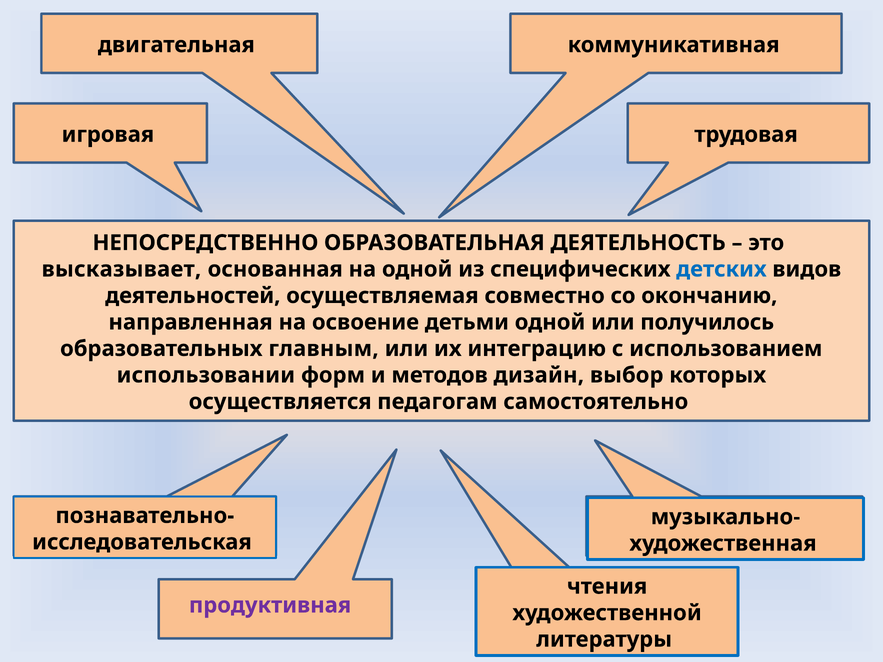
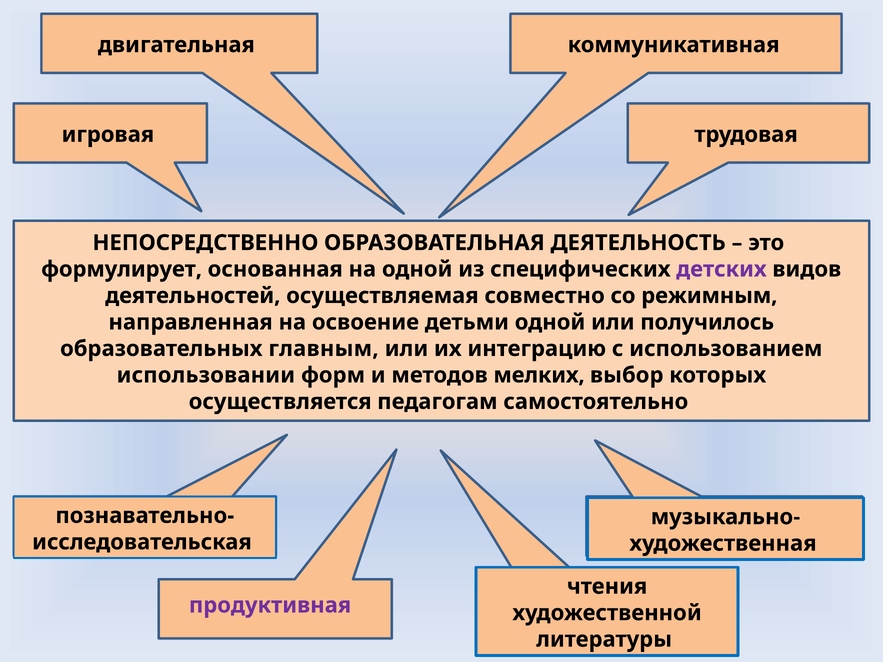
высказывает: высказывает -> формулирует
детских colour: blue -> purple
окончанию: окончанию -> режимным
дизайн: дизайн -> мелких
